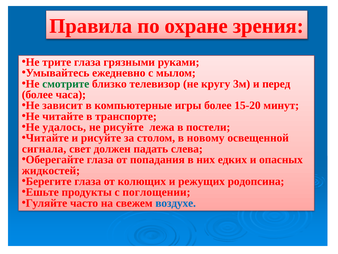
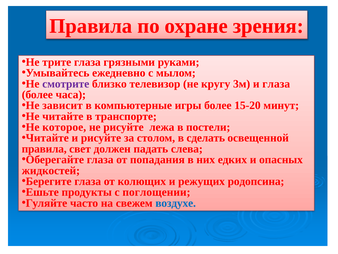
смотрите colour: green -> purple
и перед: перед -> глаза
удалось: удалось -> которое
новому: новому -> сделать
сигнала at (44, 149): сигнала -> правила
